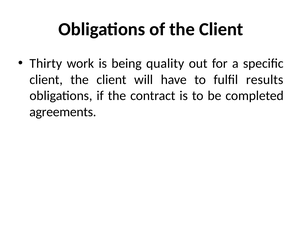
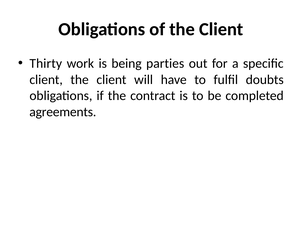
quality: quality -> parties
results: results -> doubts
